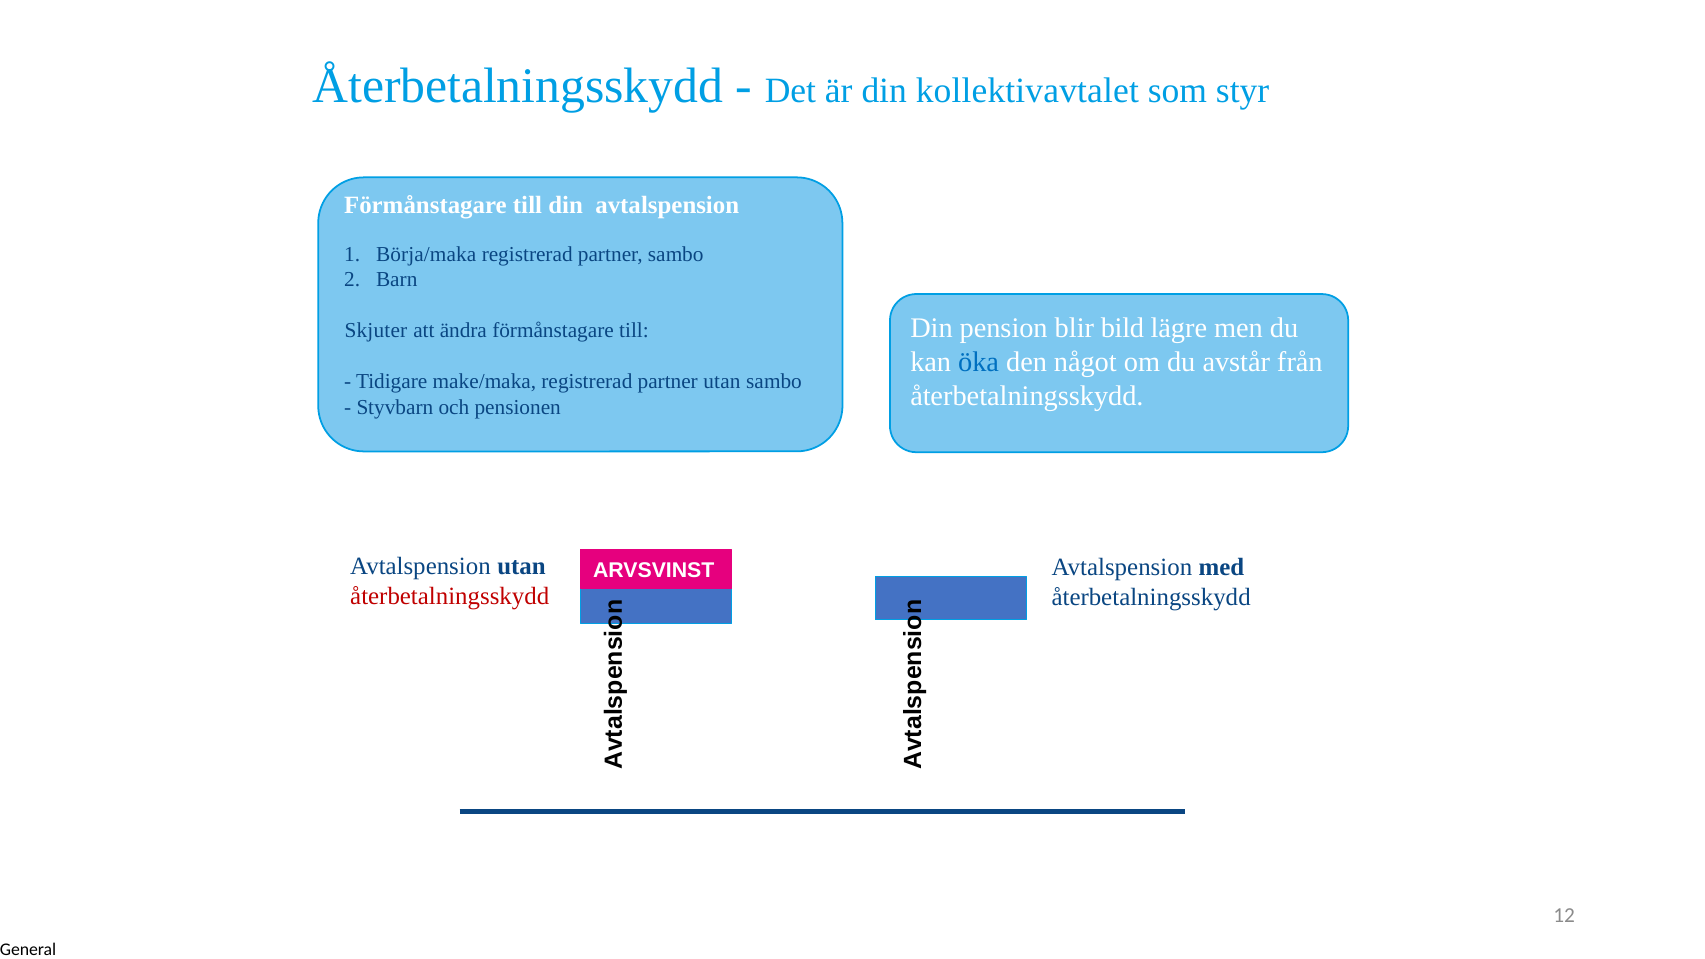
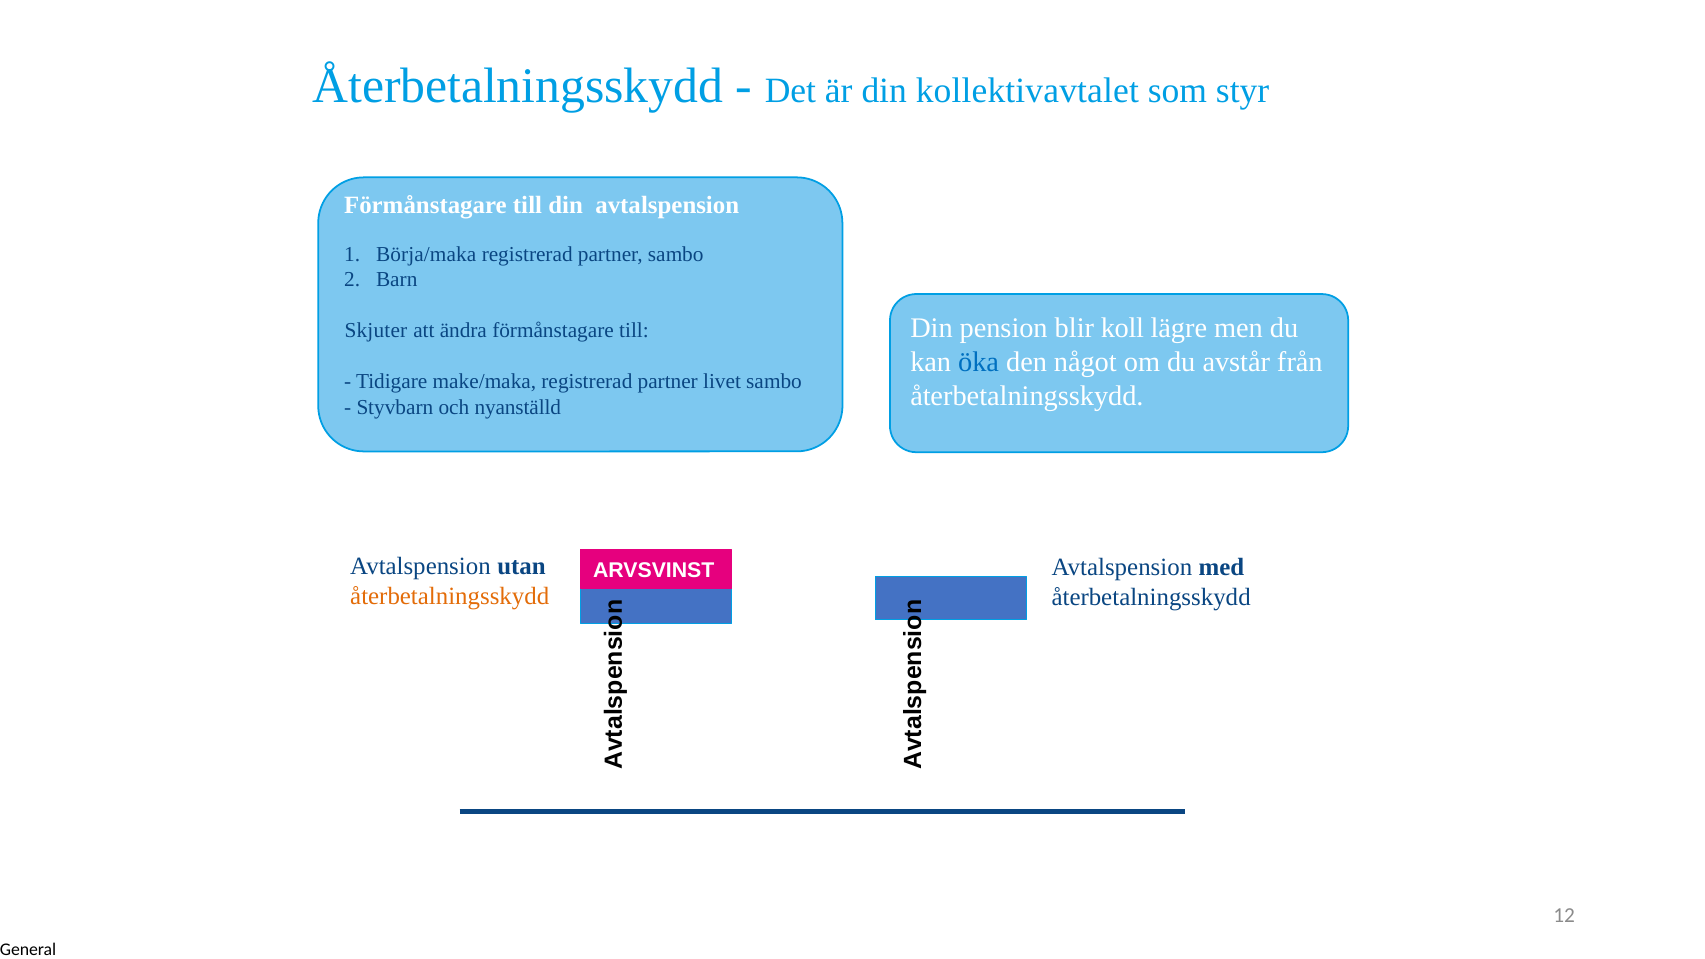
bild: bild -> koll
partner utan: utan -> livet
pensionen: pensionen -> nyanställd
återbetalningsskydd at (450, 596) colour: red -> orange
